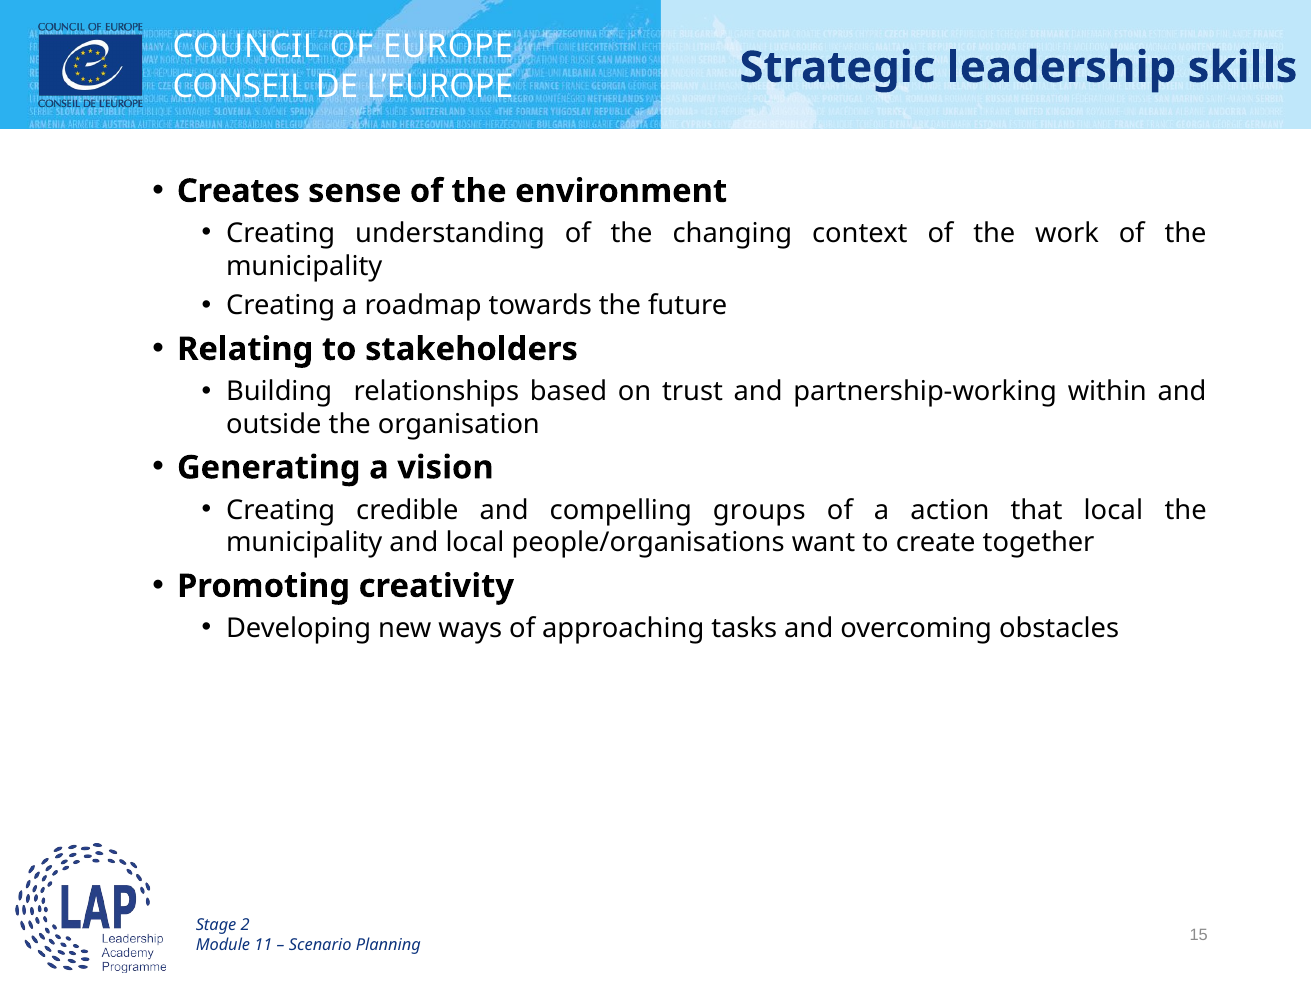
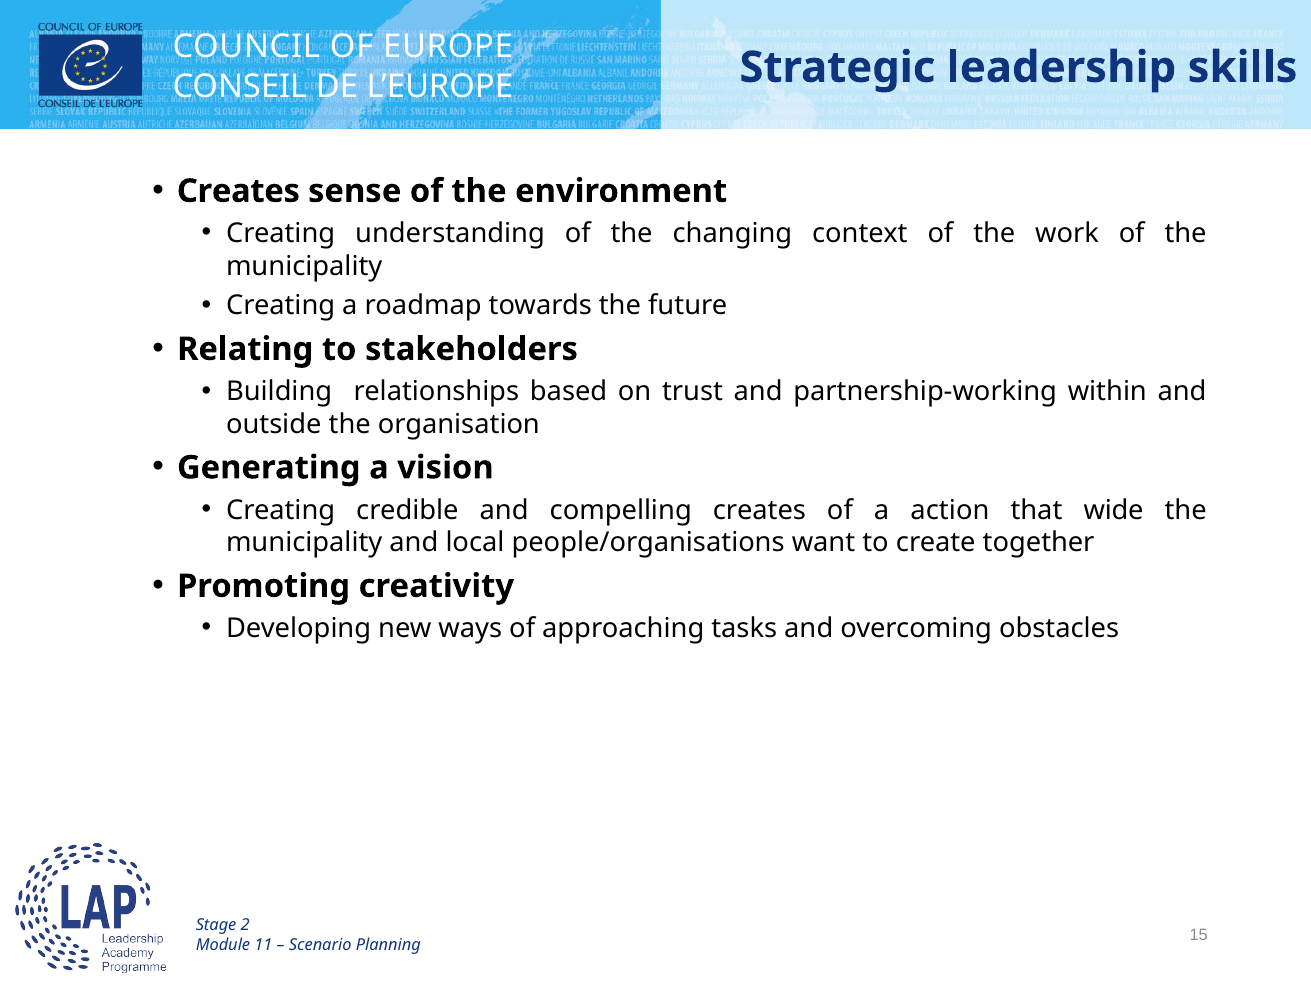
compelling groups: groups -> creates
that local: local -> wide
